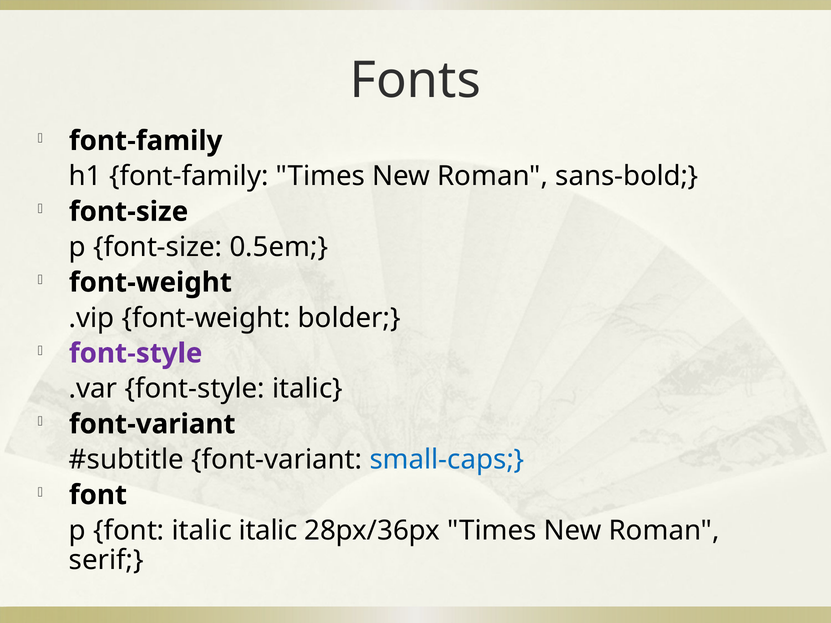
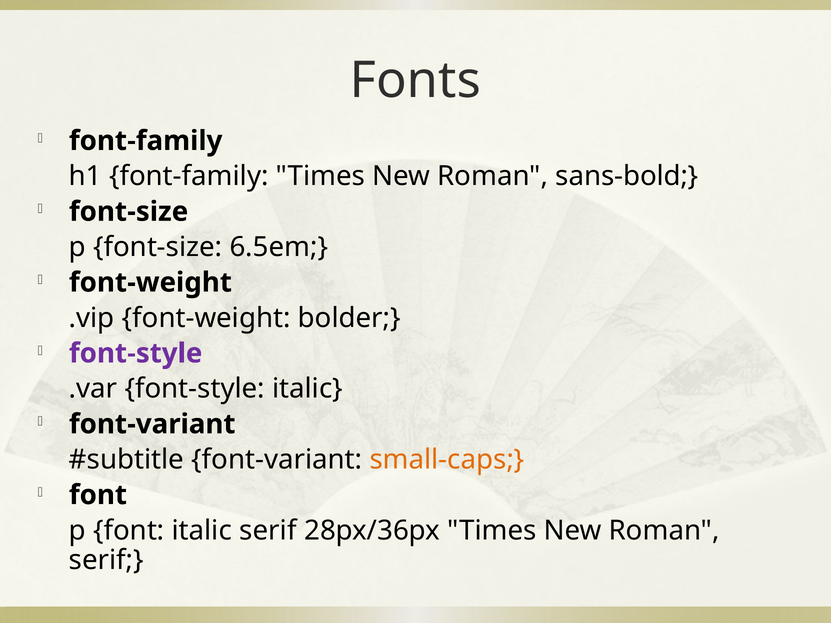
0.5em: 0.5em -> 6.5em
small-caps colour: blue -> orange
italic italic: italic -> serif
